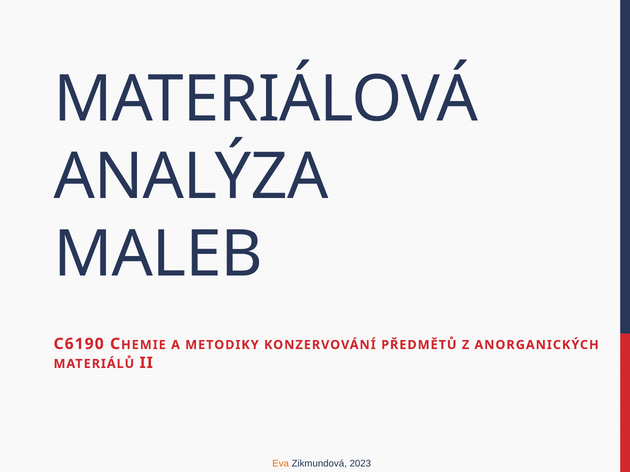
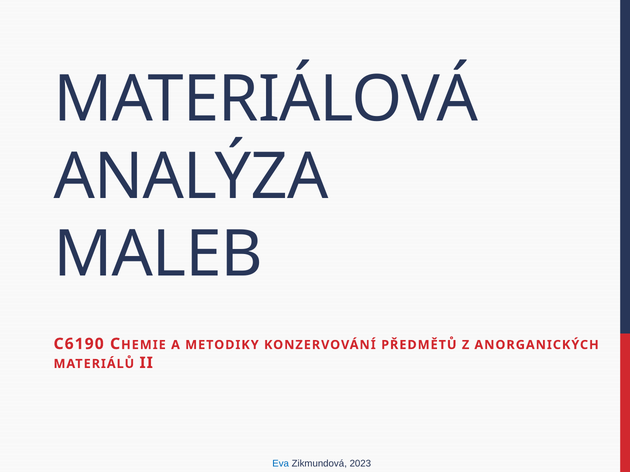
Eva colour: orange -> blue
